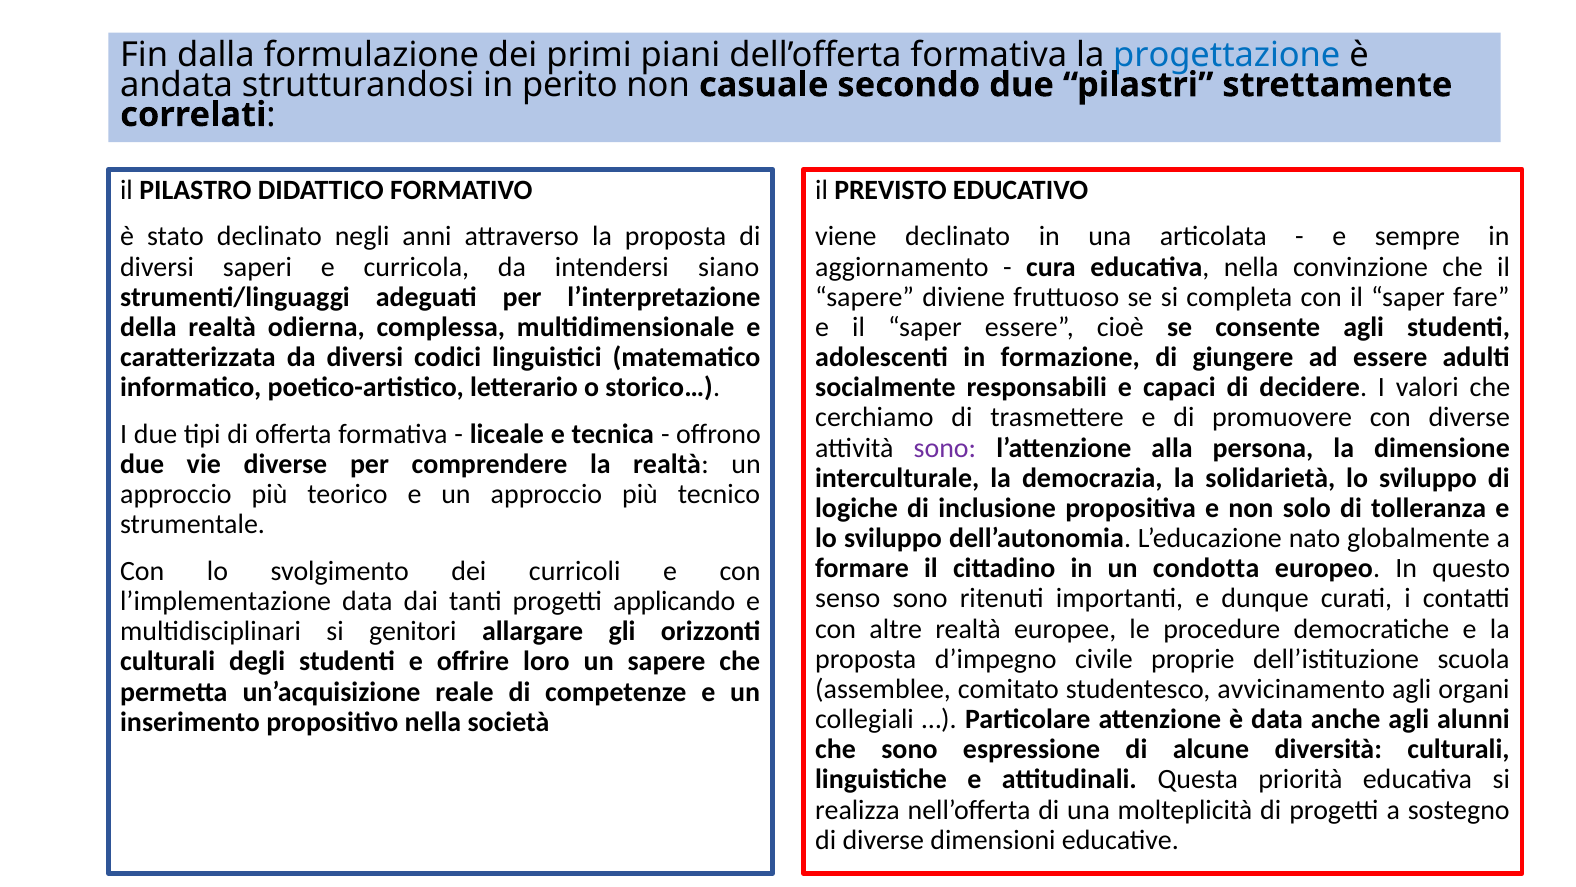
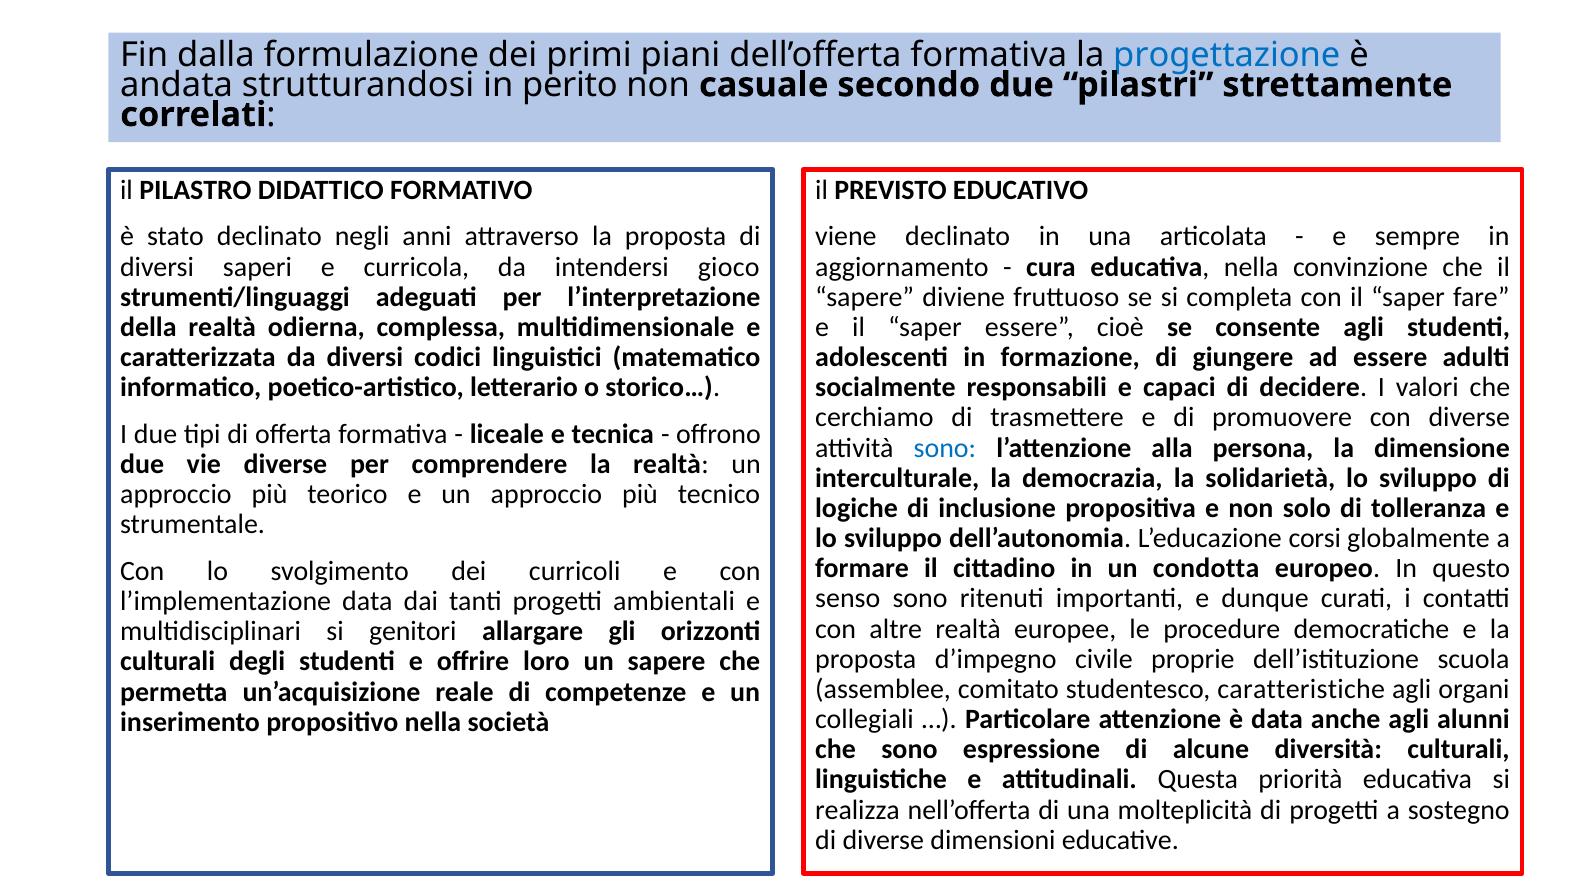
siano: siano -> gioco
sono at (945, 448) colour: purple -> blue
nato: nato -> corsi
applicando: applicando -> ambientali
avvicinamento: avvicinamento -> caratteristiche
